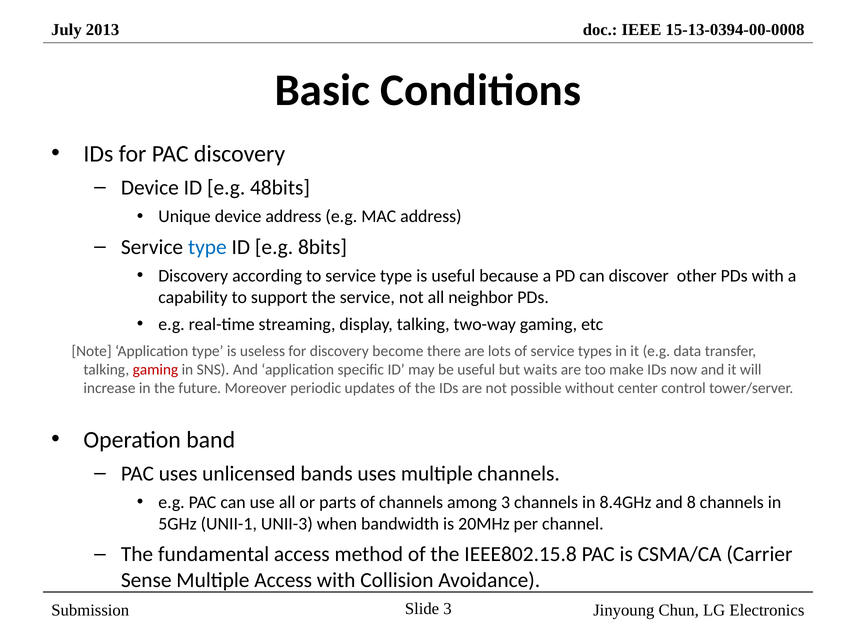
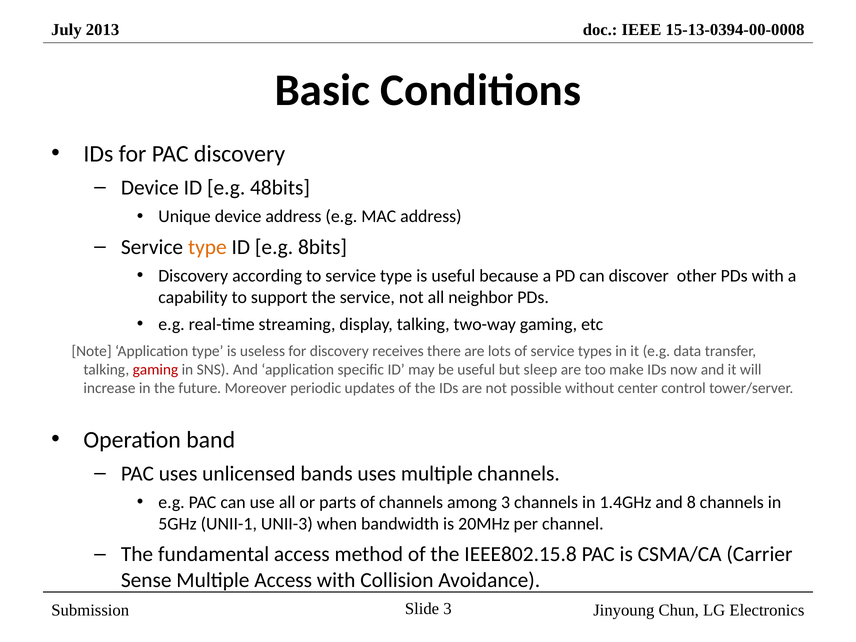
type at (207, 247) colour: blue -> orange
become: become -> receives
waits: waits -> sleep
8.4GHz: 8.4GHz -> 1.4GHz
